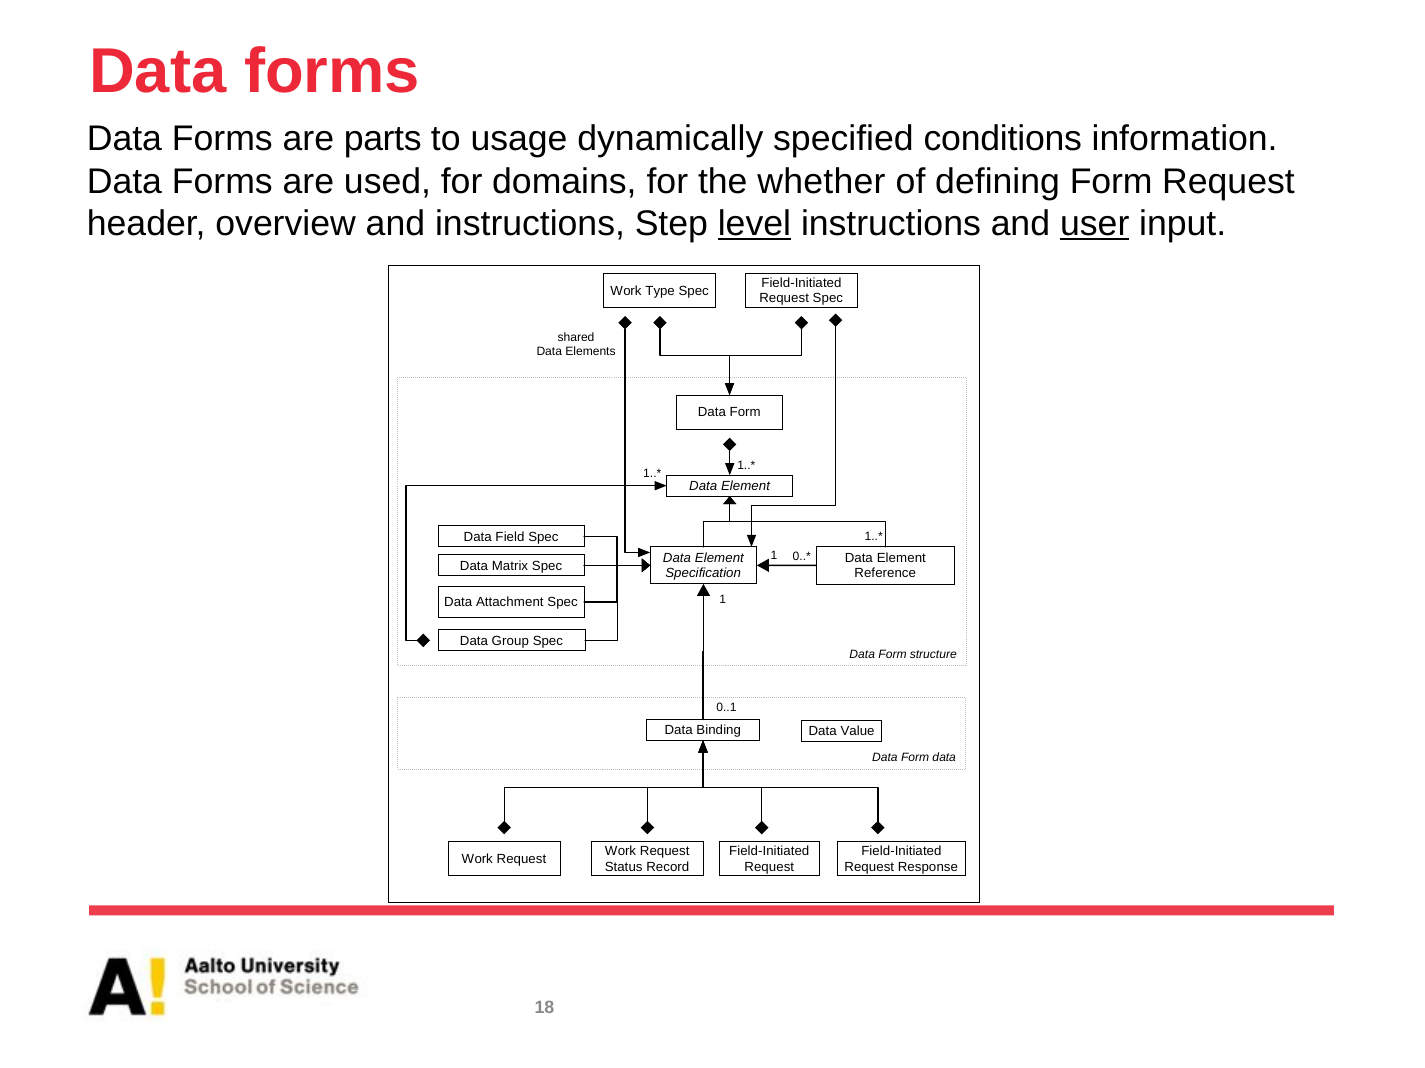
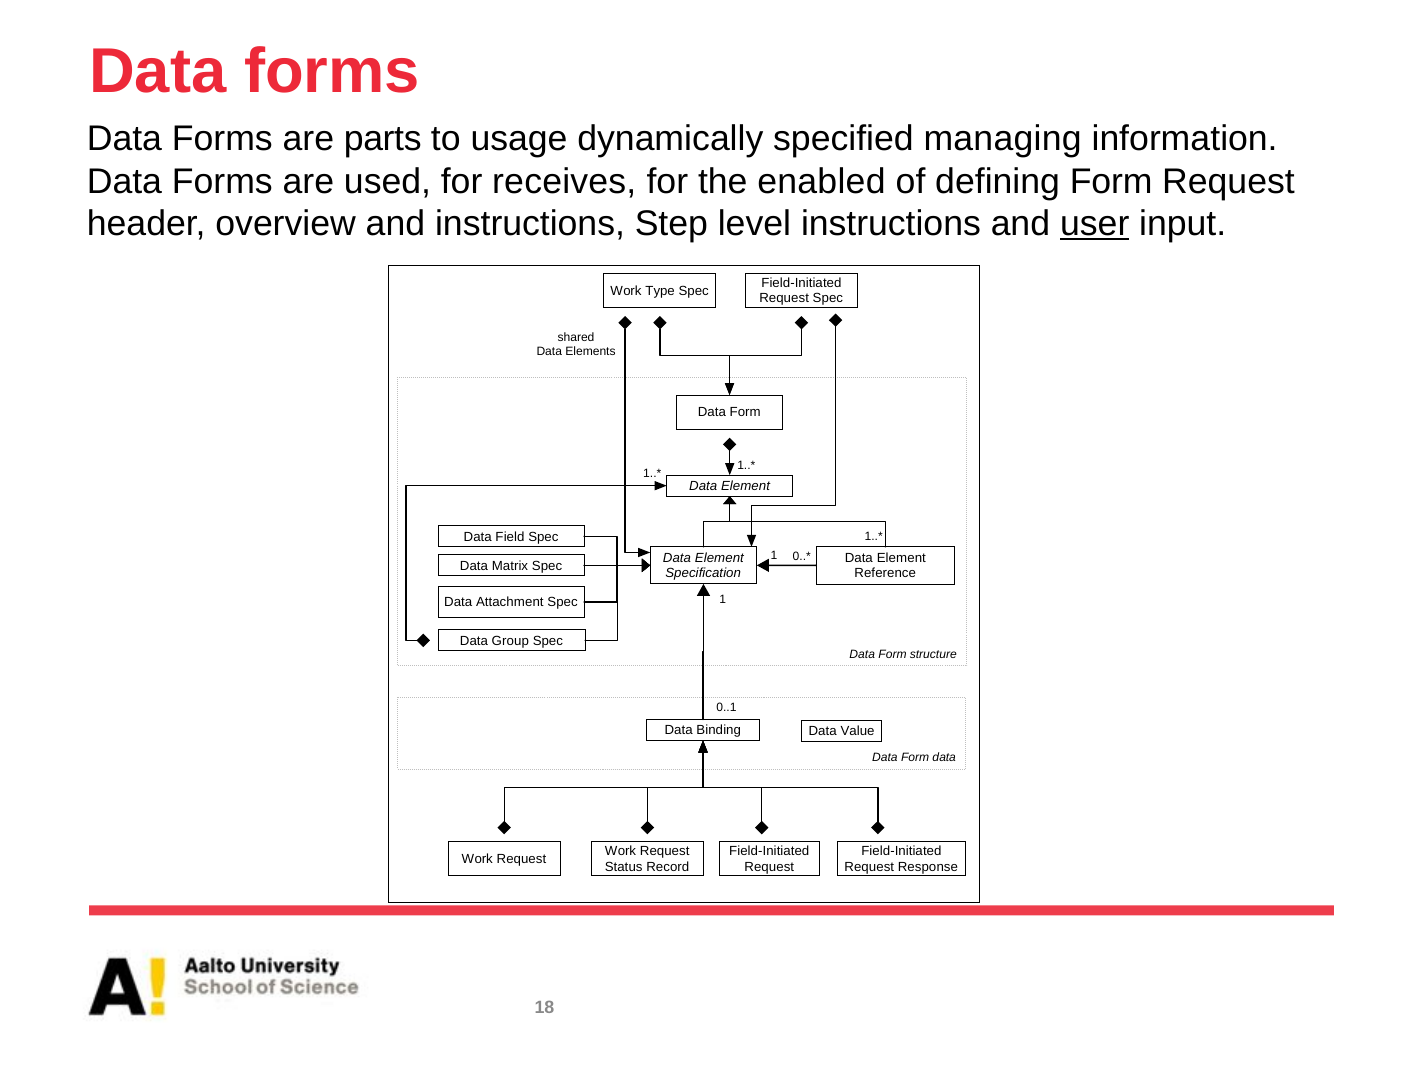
conditions: conditions -> managing
domains: domains -> receives
whether: whether -> enabled
level underline: present -> none
